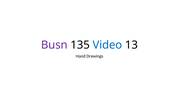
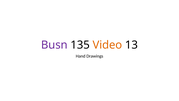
Video colour: blue -> orange
